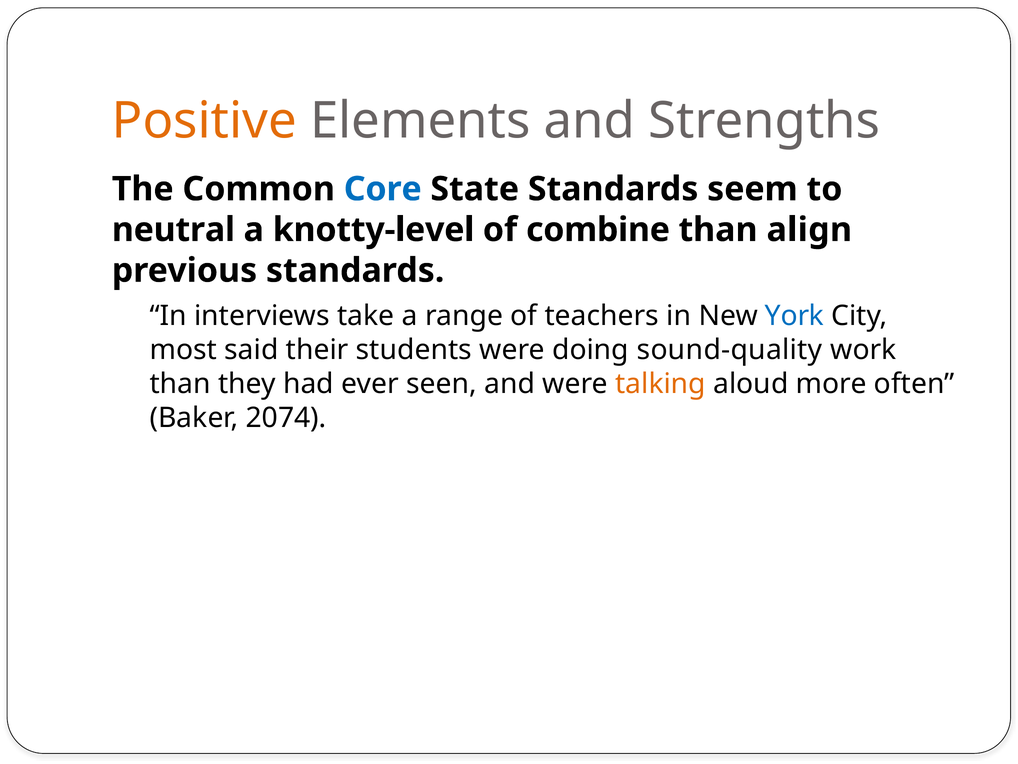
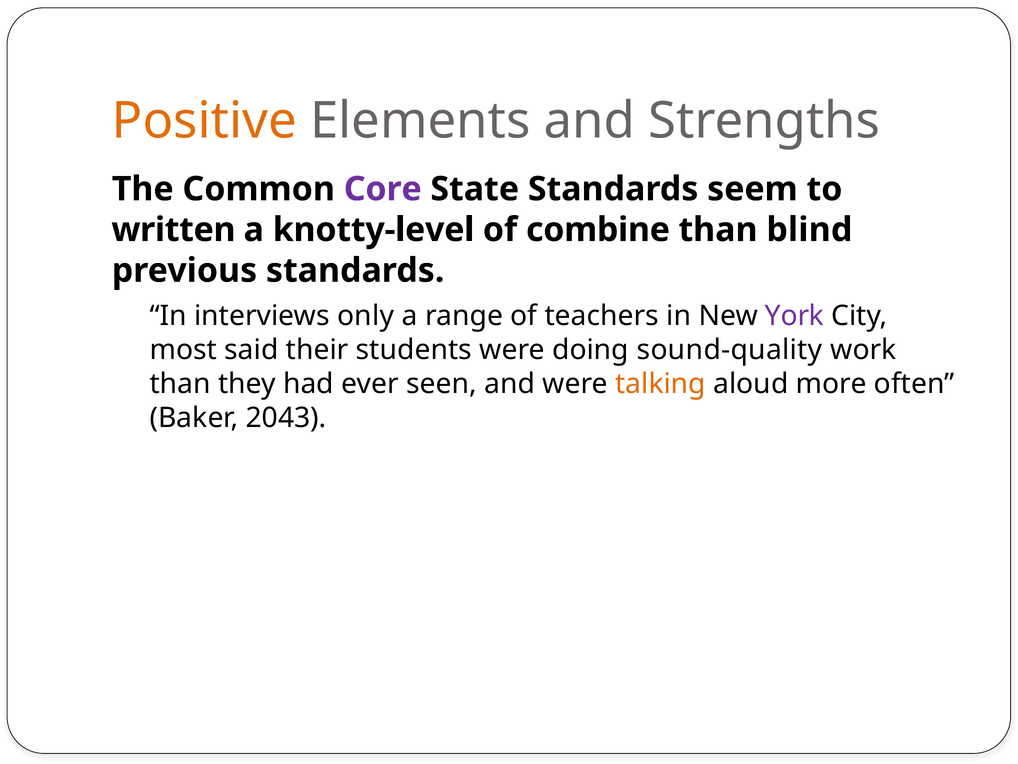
Core colour: blue -> purple
neutral: neutral -> written
align: align -> blind
take: take -> only
York colour: blue -> purple
2074: 2074 -> 2043
